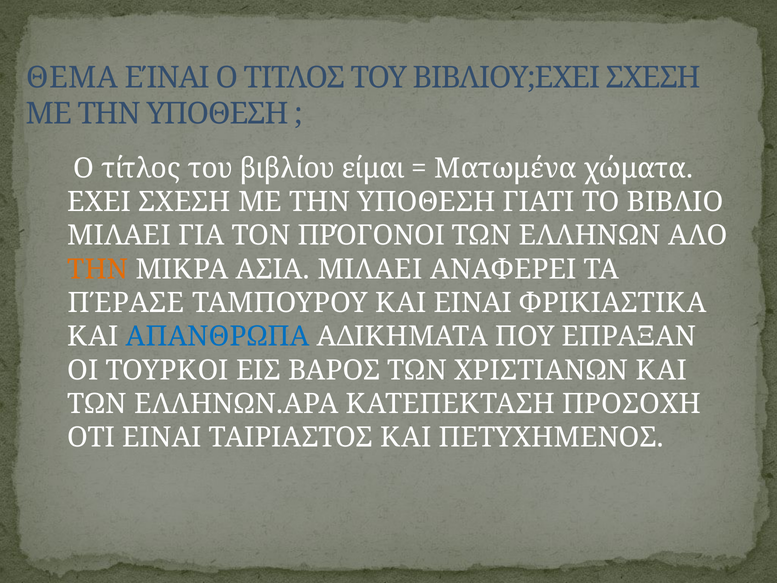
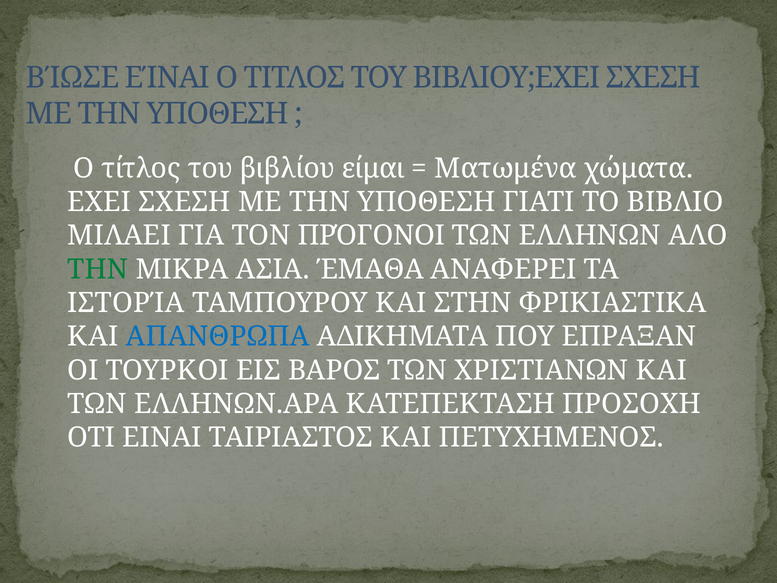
ΘΕΜΑ: ΘΕΜΑ -> ΒΊΩΣΕ
ΤΗΝ at (98, 269) colour: orange -> green
ΑΣΙΑ ΜΙΛΑΕΙ: ΜΙΛΑΕΙ -> ΈΜΑΘΑ
ΠΈΡΑΣΕ: ΠΈΡΑΣΕ -> ΙΣΤΟΡΊΑ
ΚΑΙ ΕΙΝΑΙ: ΕΙΝΑΙ -> ΣΤΗΝ
